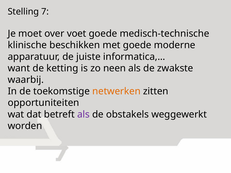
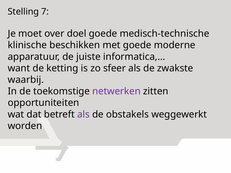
voet: voet -> doel
neen: neen -> sfeer
netwerken colour: orange -> purple
